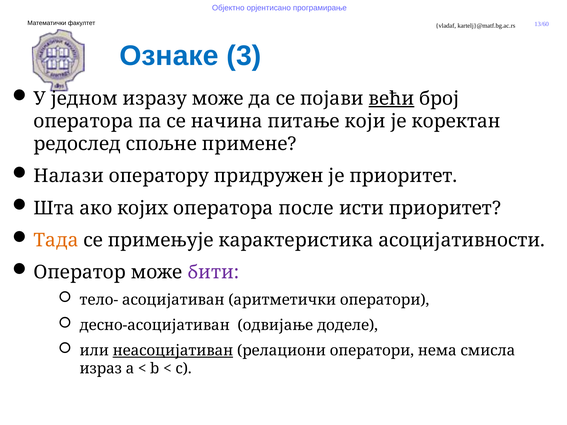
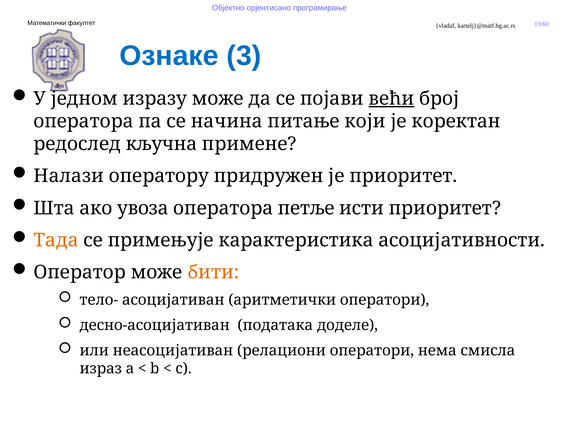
спољне: спољне -> кључна
којих: којих -> увоза
после: после -> петље
бити colour: purple -> orange
одвијање: одвијање -> података
неасоцијативан underline: present -> none
